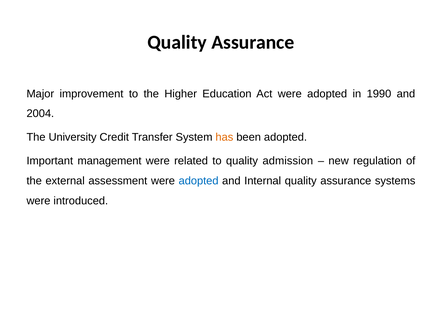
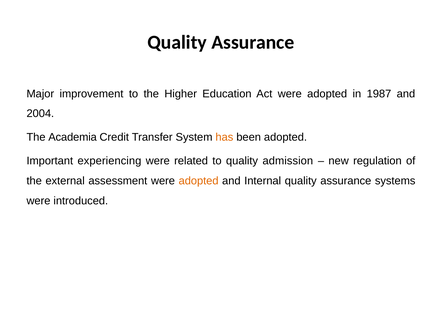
1990: 1990 -> 1987
University: University -> Academia
management: management -> experiencing
adopted at (199, 181) colour: blue -> orange
